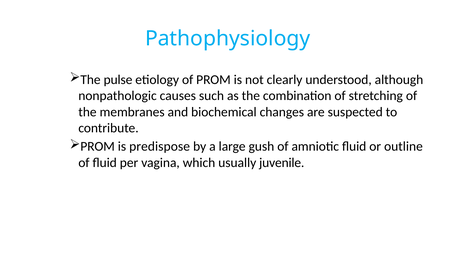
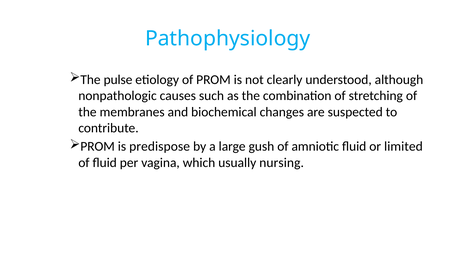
outline: outline -> limited
juvenile: juvenile -> nursing
